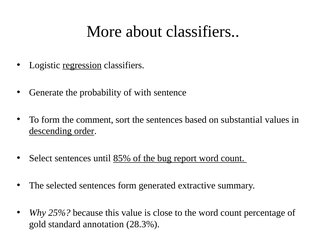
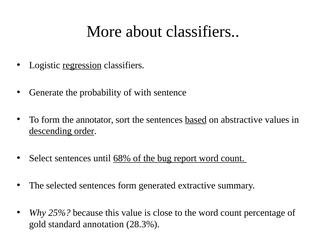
comment: comment -> annotator
based underline: none -> present
substantial: substantial -> abstractive
85%: 85% -> 68%
